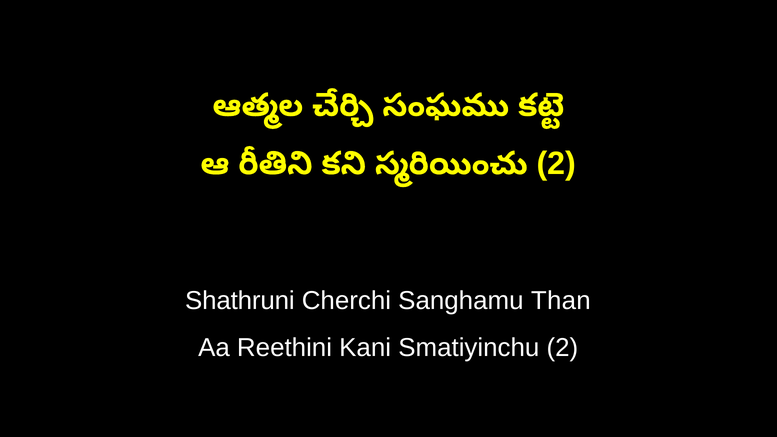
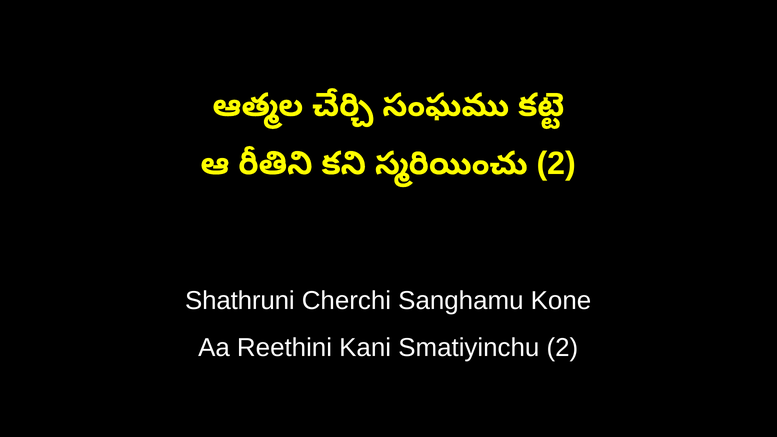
Than: Than -> Kone
